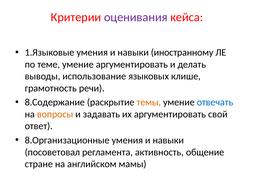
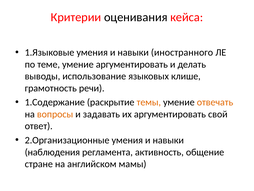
оценивания colour: purple -> black
иностранному: иностранному -> иностранного
8.Содержание: 8.Содержание -> 1.Содержание
отвечать colour: blue -> orange
8.Организационные: 8.Организационные -> 2.Организационные
посоветовал: посоветовал -> наблюдения
